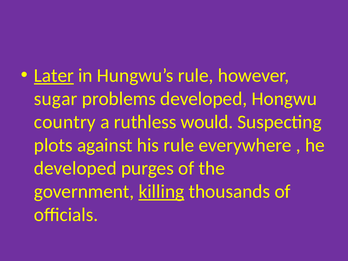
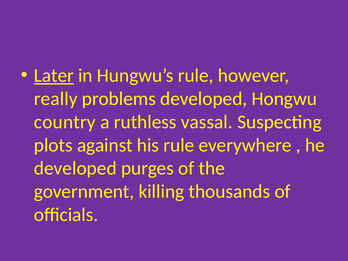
sugar: sugar -> really
would: would -> vassal
killing underline: present -> none
